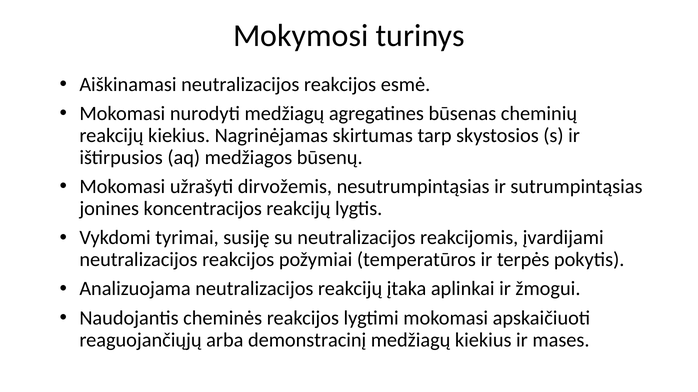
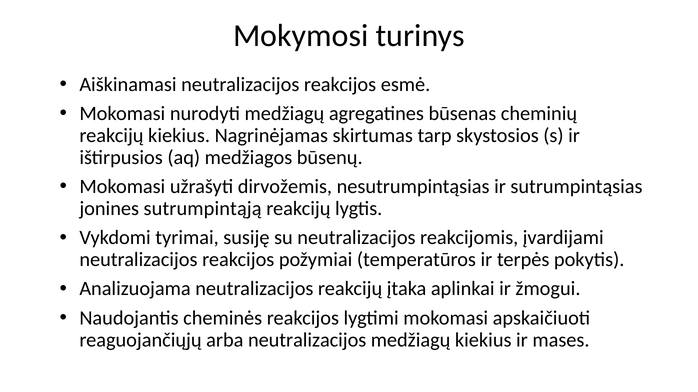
koncentracijos: koncentracijos -> sutrumpintąją
arba demonstracinį: demonstracinį -> neutralizacijos
